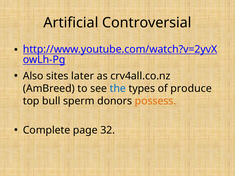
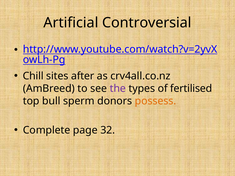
Also: Also -> Chill
later: later -> after
the colour: blue -> purple
produce: produce -> fertilised
